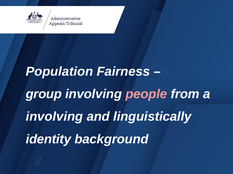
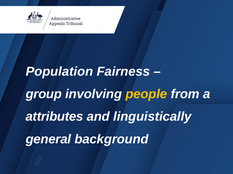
people colour: pink -> yellow
involving at (54, 117): involving -> attributes
identity: identity -> general
